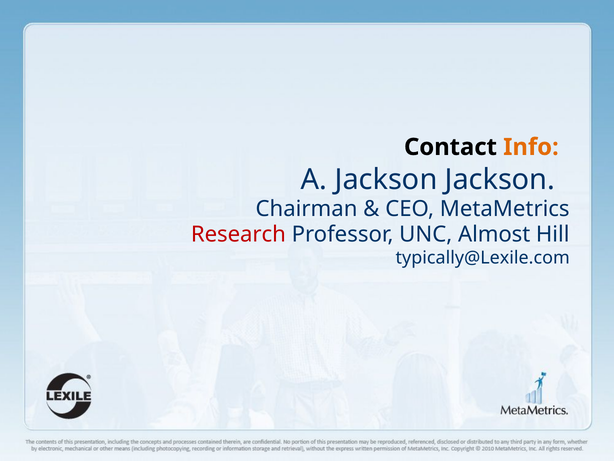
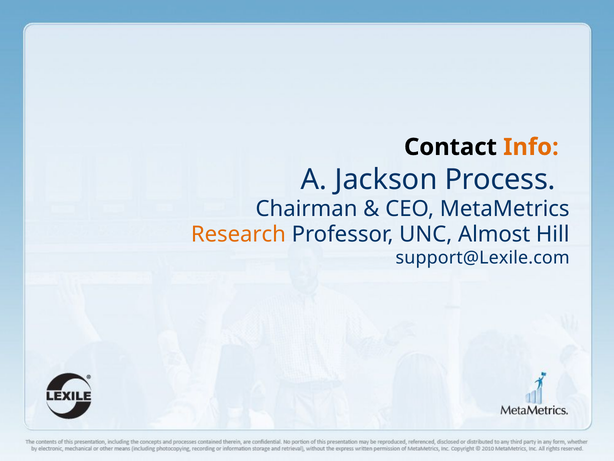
Jackson Jackson: Jackson -> Process
Research colour: red -> orange
typically@Lexile.com: typically@Lexile.com -> support@Lexile.com
